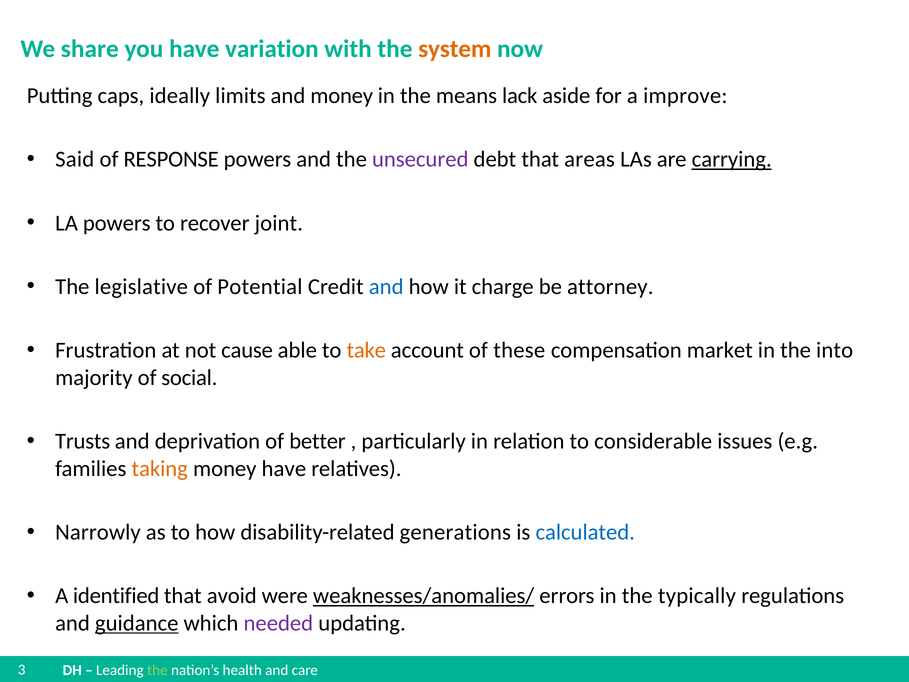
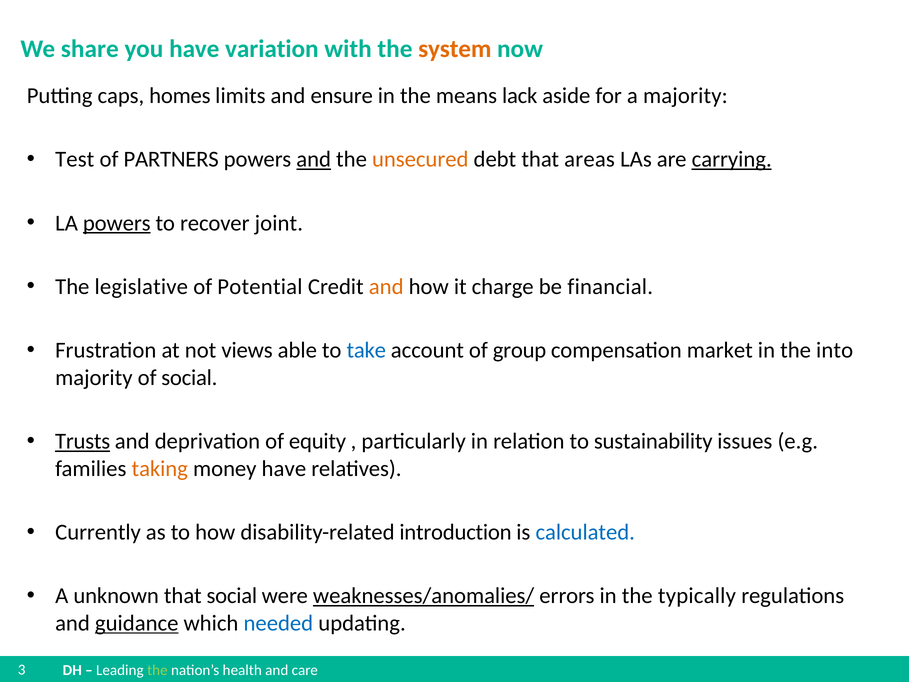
ideally: ideally -> homes
and money: money -> ensure
a improve: improve -> majority
Said: Said -> Test
RESPONSE: RESPONSE -> PARTNERS
and at (314, 159) underline: none -> present
unsecured colour: purple -> orange
powers at (117, 223) underline: none -> present
and at (386, 287) colour: blue -> orange
attorney: attorney -> financial
cause: cause -> views
take colour: orange -> blue
these: these -> group
Trusts underline: none -> present
better: better -> equity
considerable: considerable -> sustainability
Narrowly: Narrowly -> Currently
generations: generations -> introduction
identified: identified -> unknown
that avoid: avoid -> social
needed colour: purple -> blue
